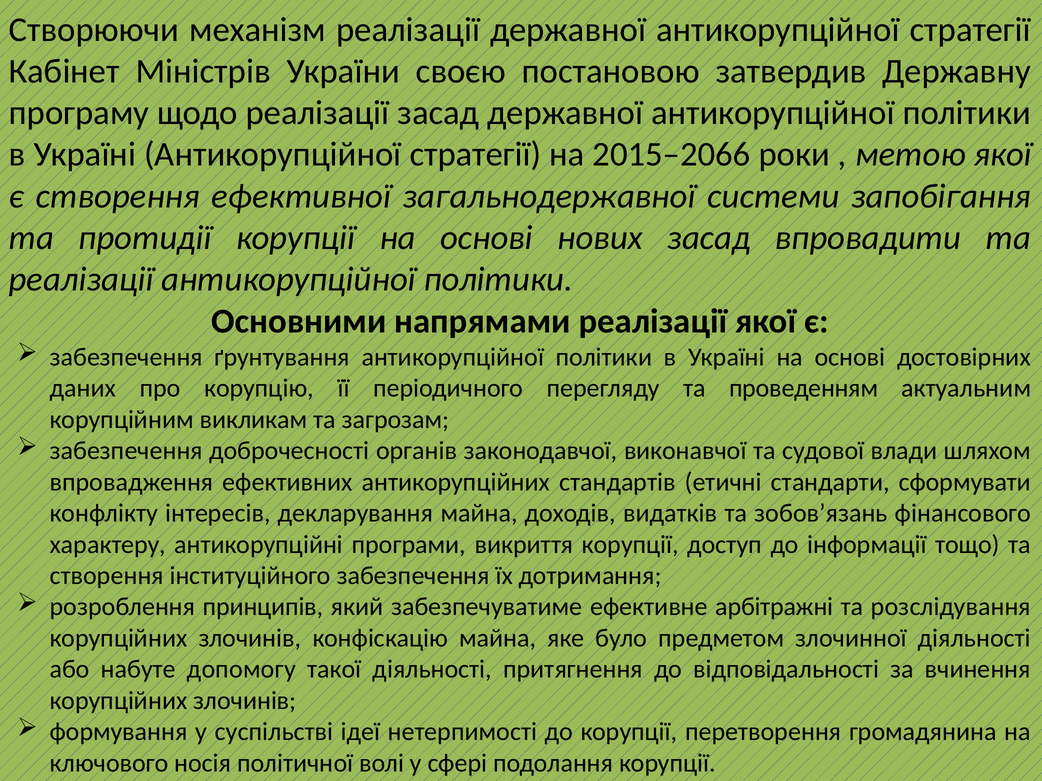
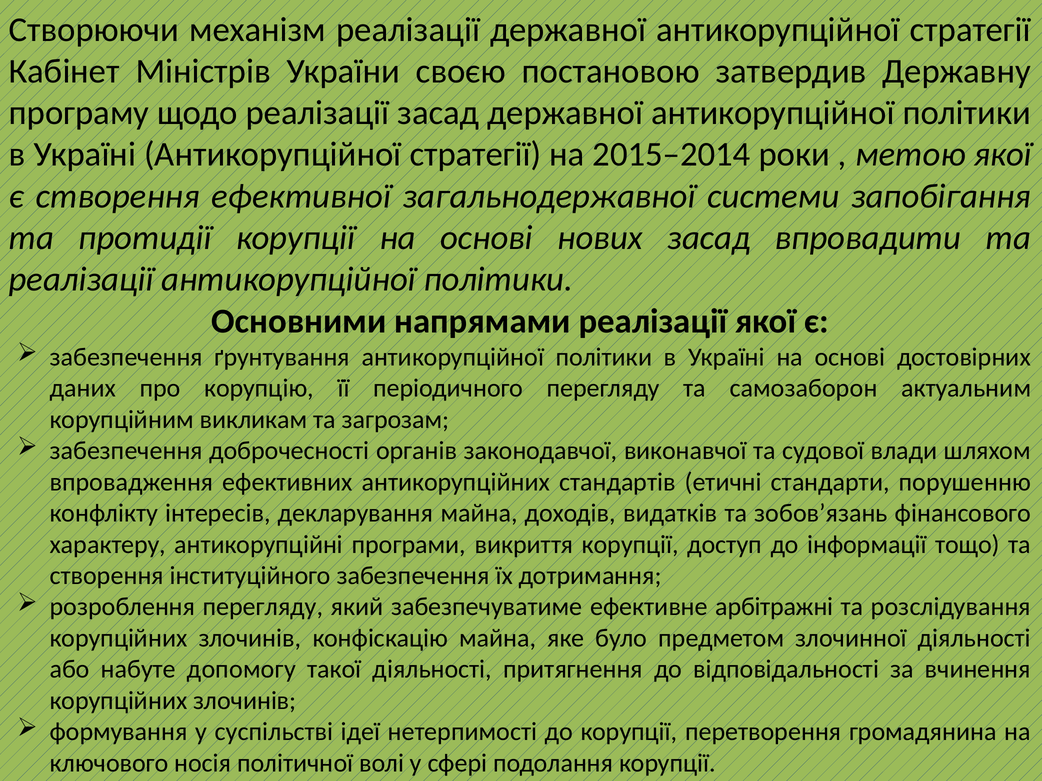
2015–2066: 2015–2066 -> 2015–2014
проведенням: проведенням -> самозаборон
сформувати: сформувати -> порушенню
розроблення принципів: принципів -> перегляду
